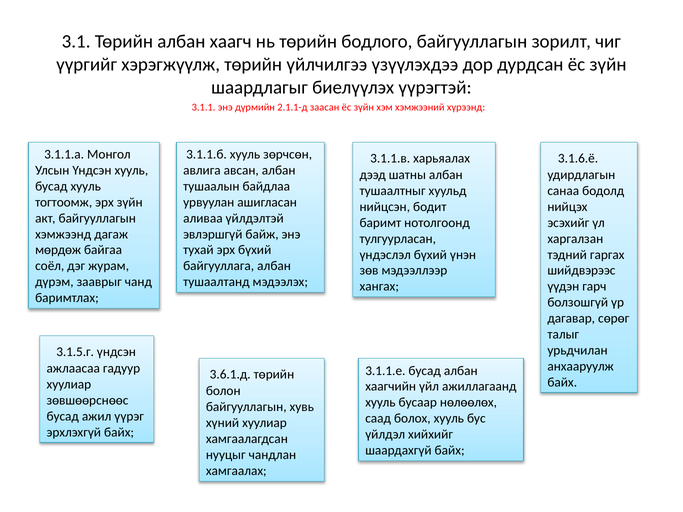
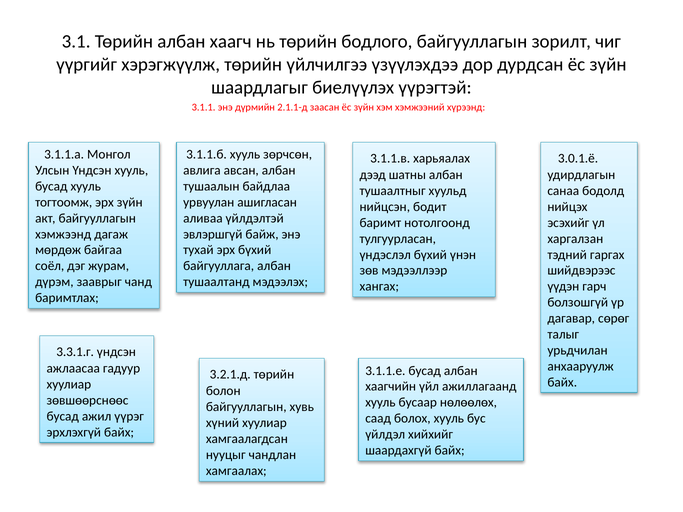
3.1.6.ё: 3.1.6.ё -> 3.0.1.ё
3.1.5.г: 3.1.5.г -> 3.3.1.г
3.6.1.д: 3.6.1.д -> 3.2.1.д
